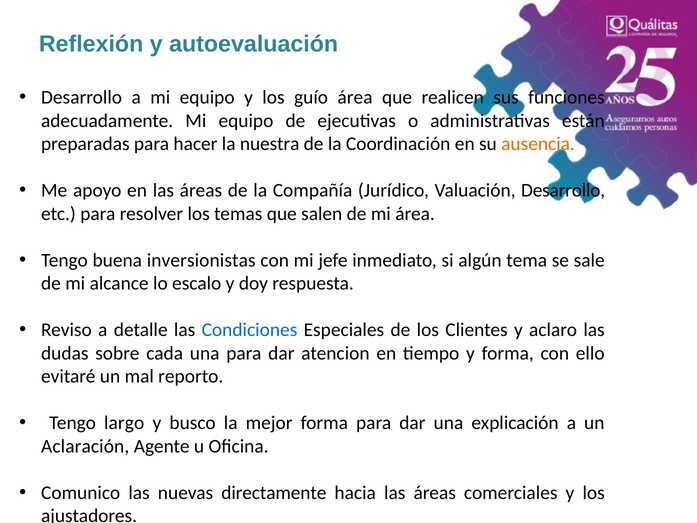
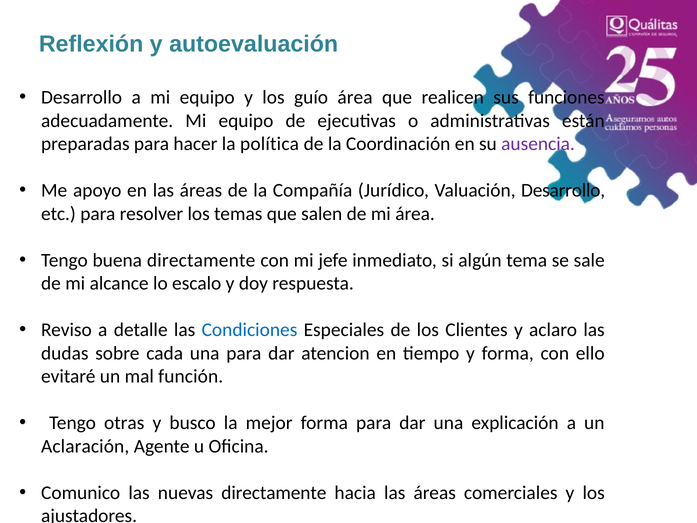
nuestra: nuestra -> política
ausencia colour: orange -> purple
buena inversionistas: inversionistas -> directamente
reporto: reporto -> función
largo: largo -> otras
